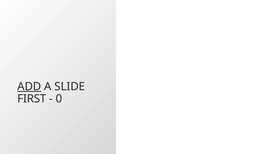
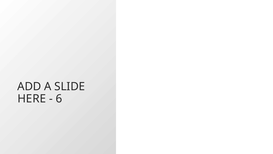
ADD underline: present -> none
FIRST: FIRST -> HERE
0: 0 -> 6
